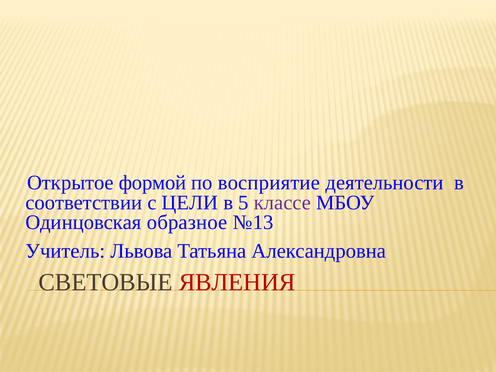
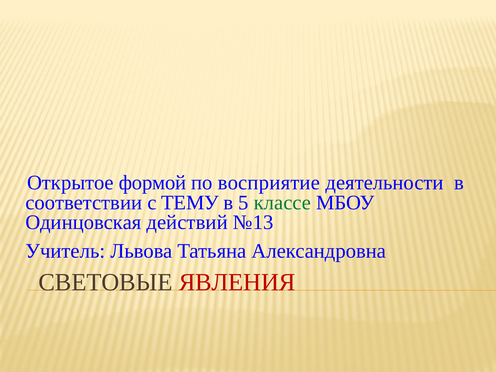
ЦЕЛИ: ЦЕЛИ -> ТЕМУ
классе colour: purple -> green
образное: образное -> действий
